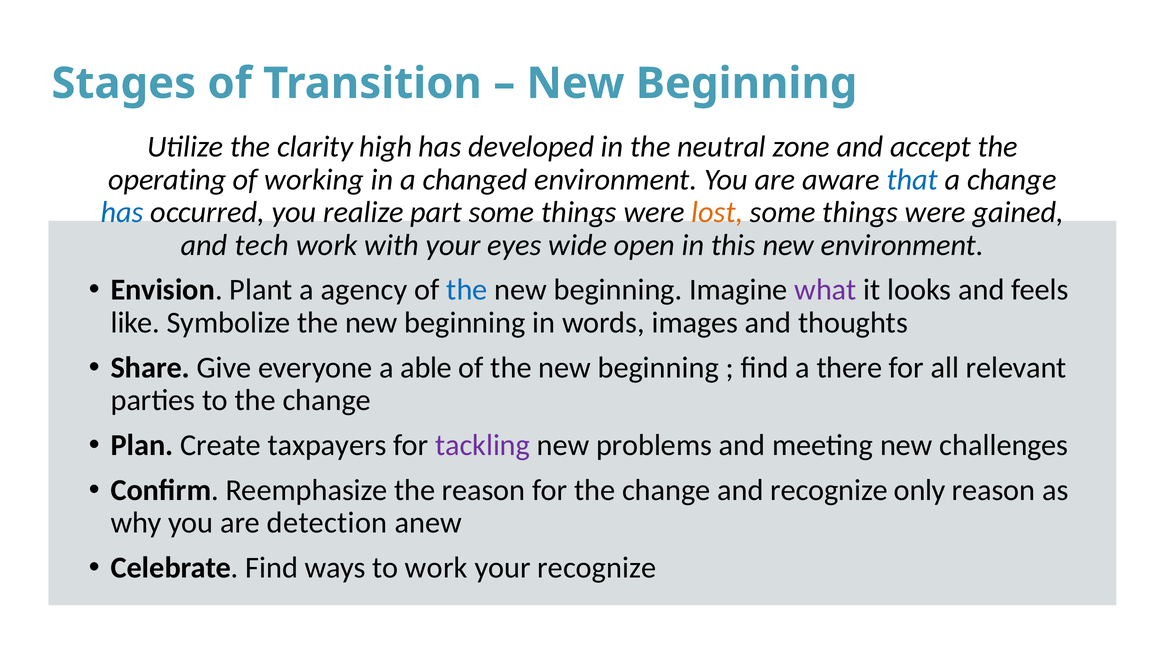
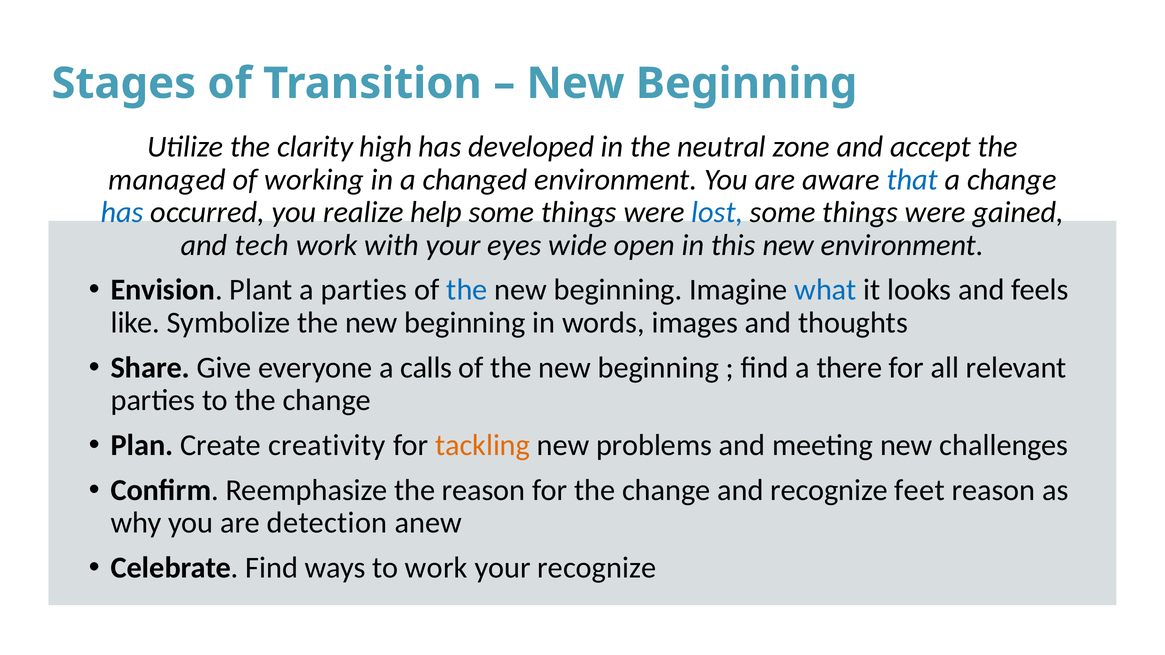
operating: operating -> managed
part: part -> help
lost colour: orange -> blue
a agency: agency -> parties
what colour: purple -> blue
able: able -> calls
taxpayers: taxpayers -> creativity
tackling colour: purple -> orange
only: only -> feet
